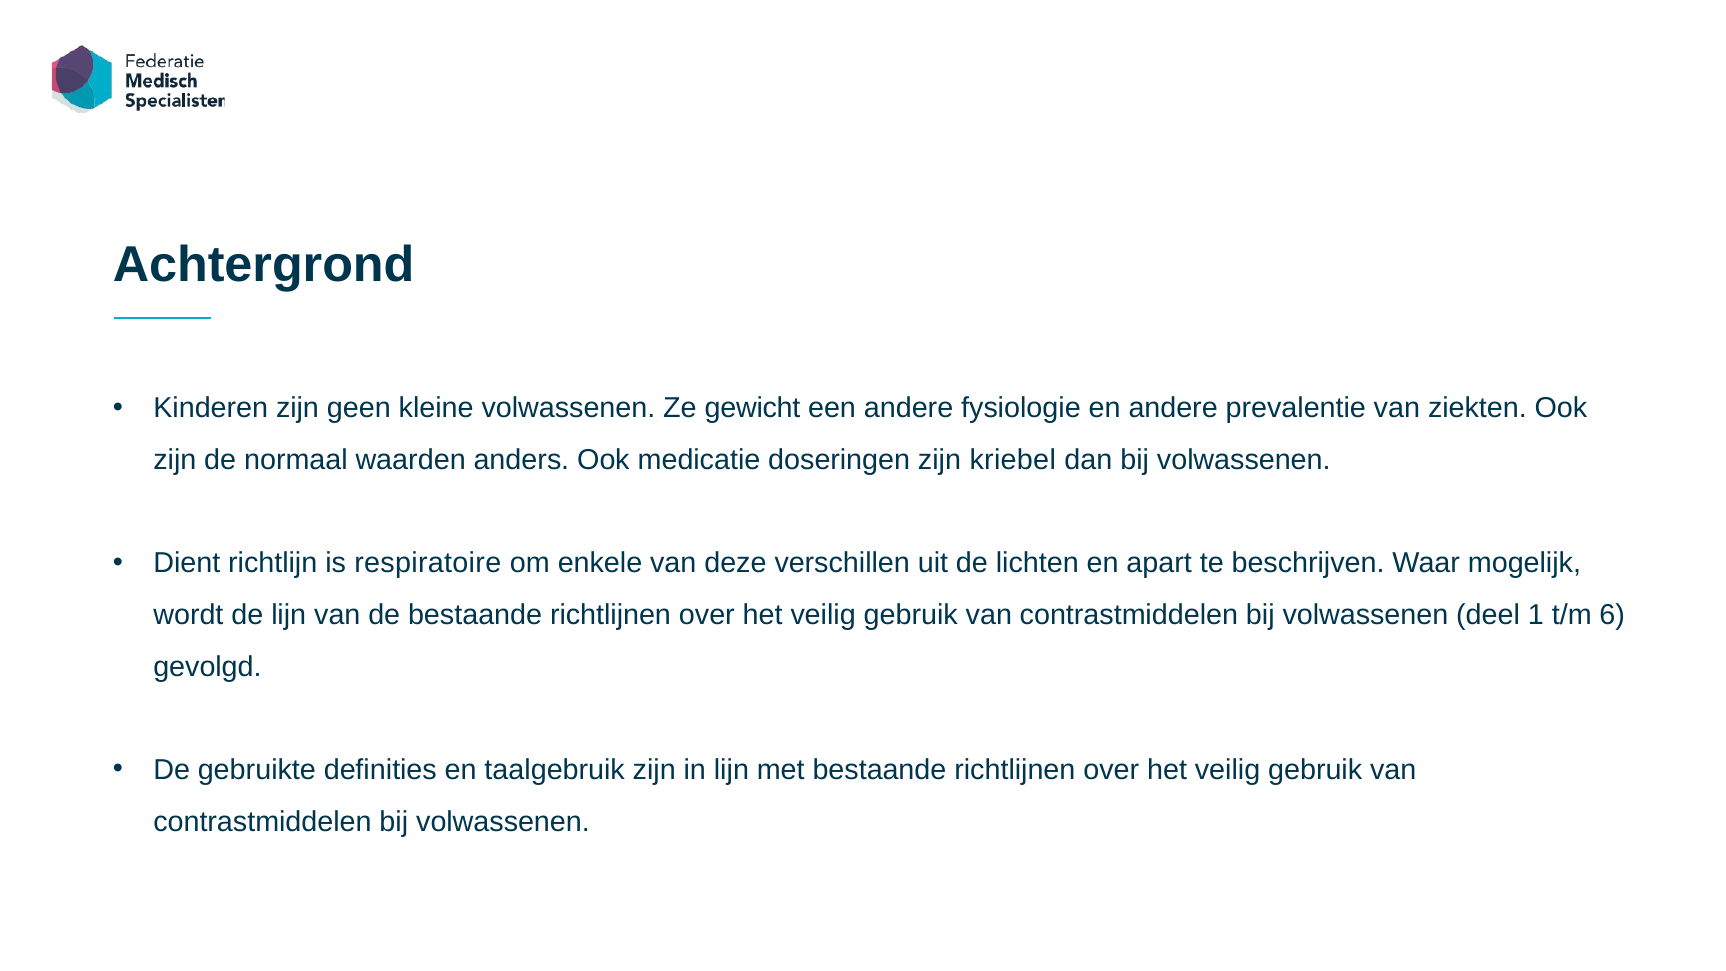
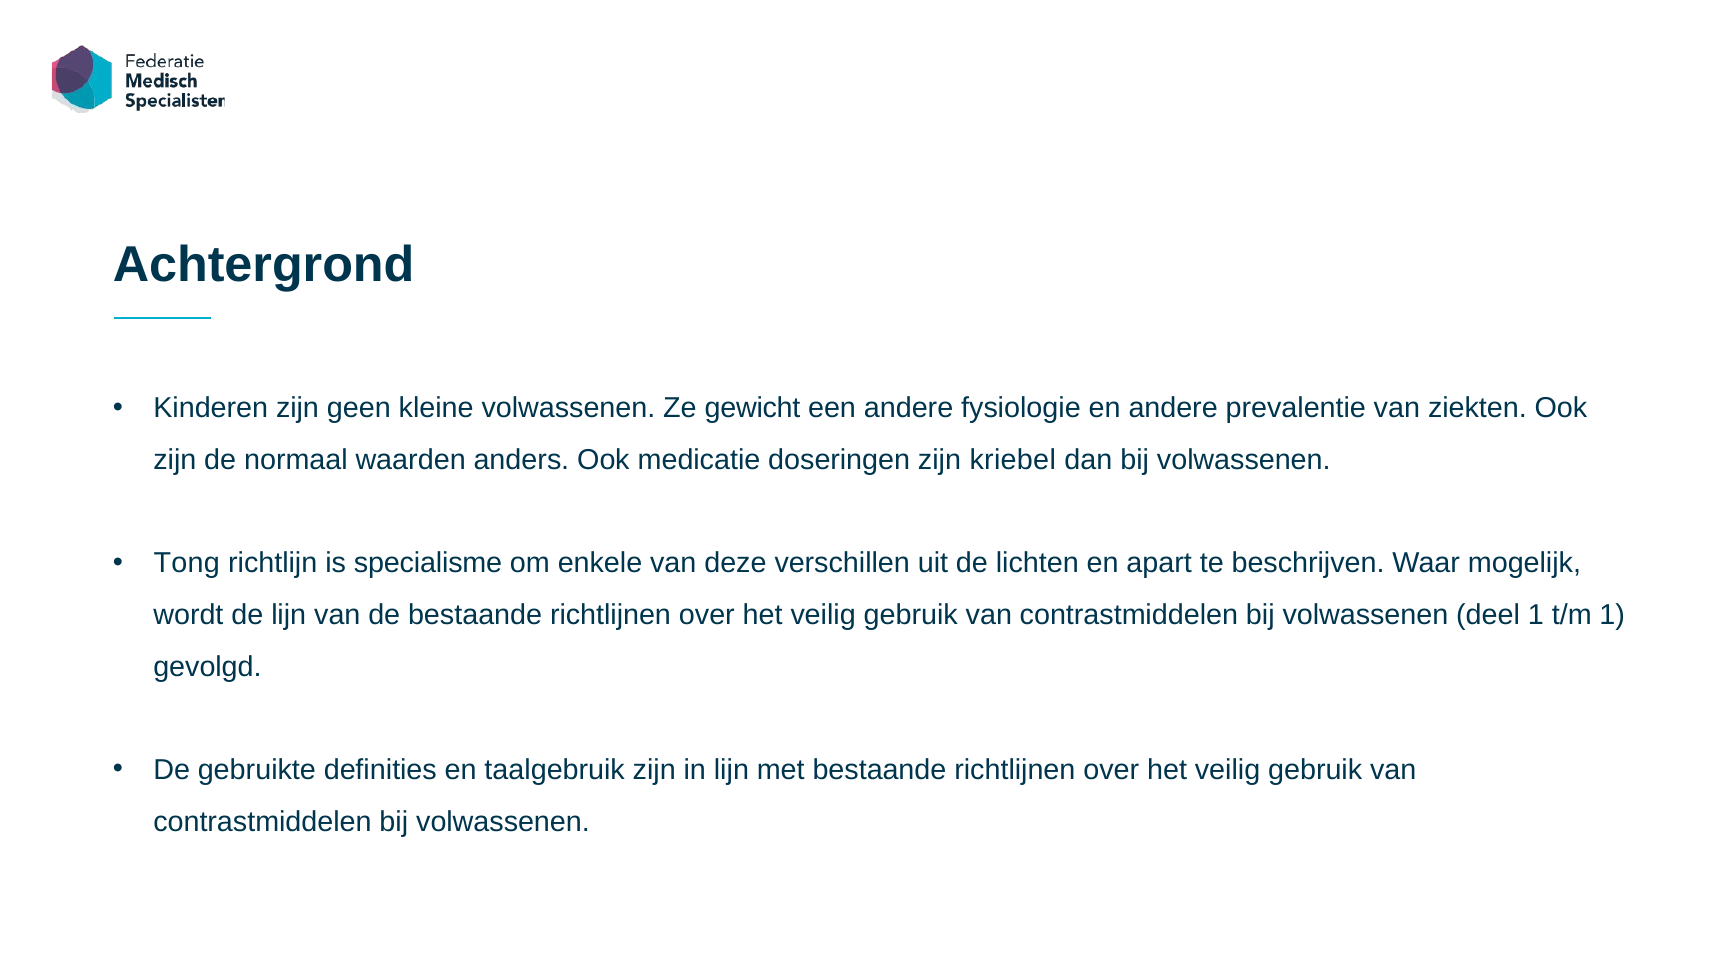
Dient: Dient -> Tong
respiratoire: respiratoire -> specialisme
t/m 6: 6 -> 1
